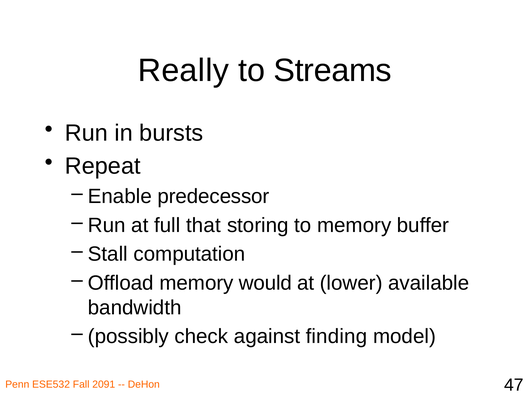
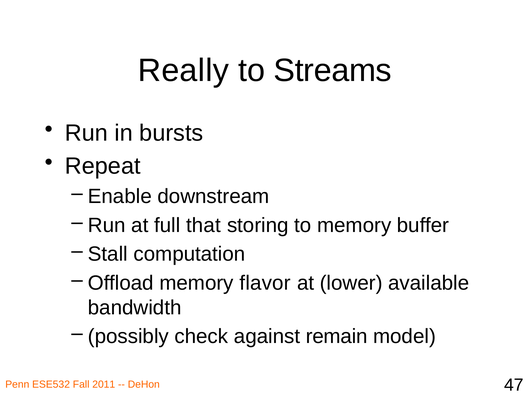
predecessor: predecessor -> downstream
would: would -> flavor
finding: finding -> remain
2091: 2091 -> 2011
